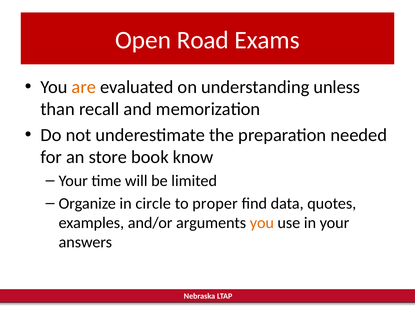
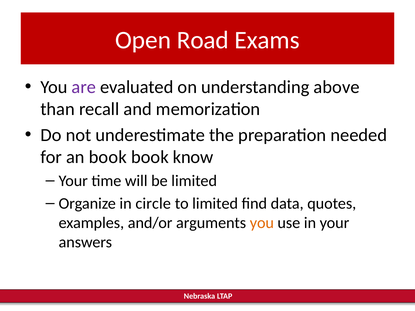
are colour: orange -> purple
unless: unless -> above
an store: store -> book
to proper: proper -> limited
